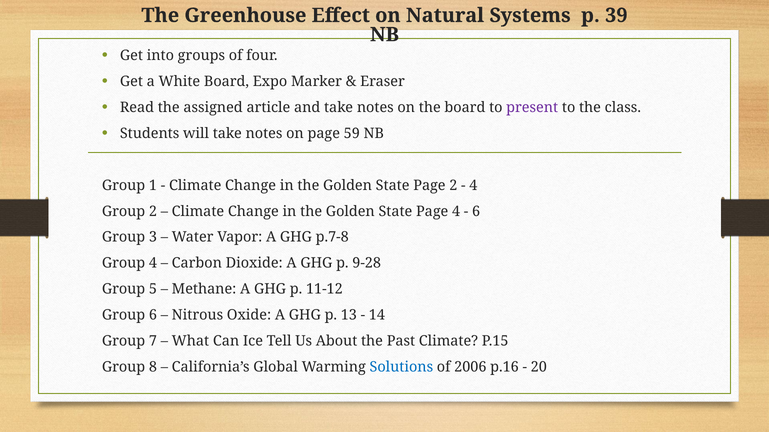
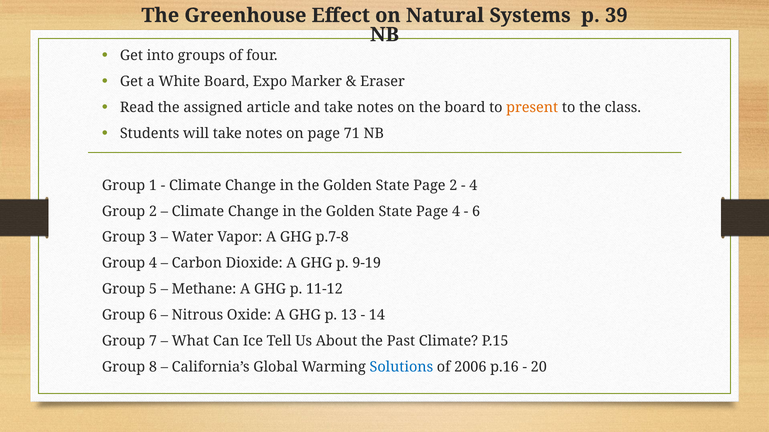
present colour: purple -> orange
59: 59 -> 71
9-28: 9-28 -> 9-19
